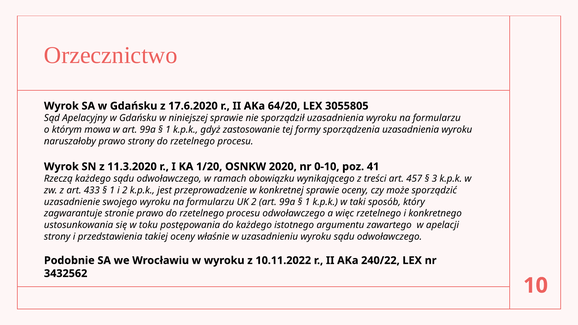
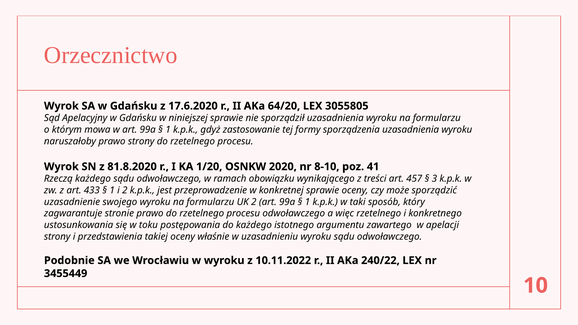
11.3.2020: 11.3.2020 -> 81.8.2020
0-10: 0-10 -> 8-10
3432562: 3432562 -> 3455449
